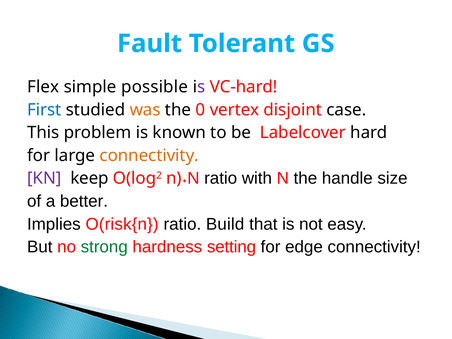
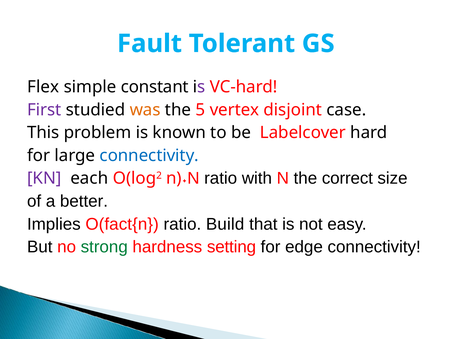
possible: possible -> constant
First colour: blue -> purple
0: 0 -> 5
connectivity at (149, 155) colour: orange -> blue
keep: keep -> each
handle: handle -> correct
O(risk{n: O(risk{n -> O(fact{n
